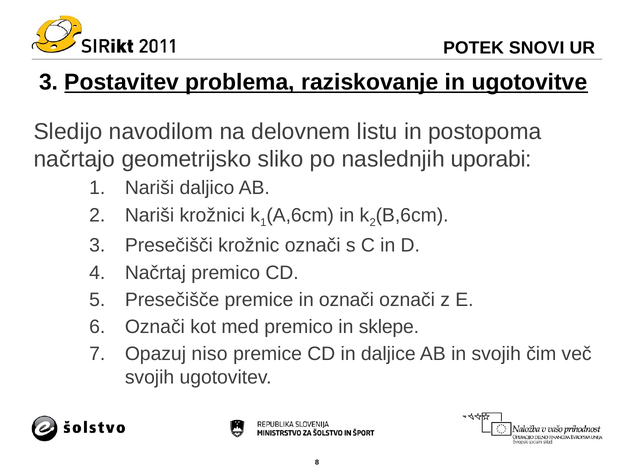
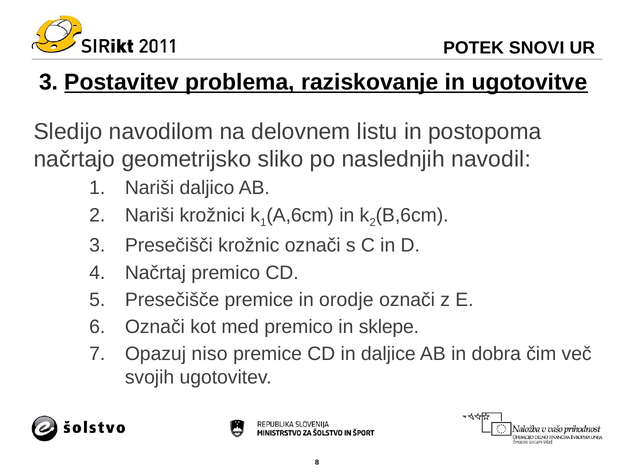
uporabi: uporabi -> navodil
in označi: označi -> orodje
in svojih: svojih -> dobra
